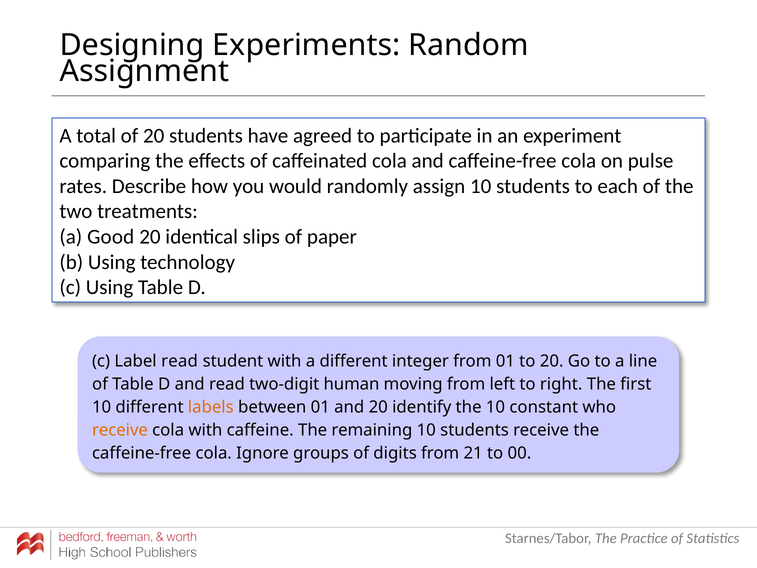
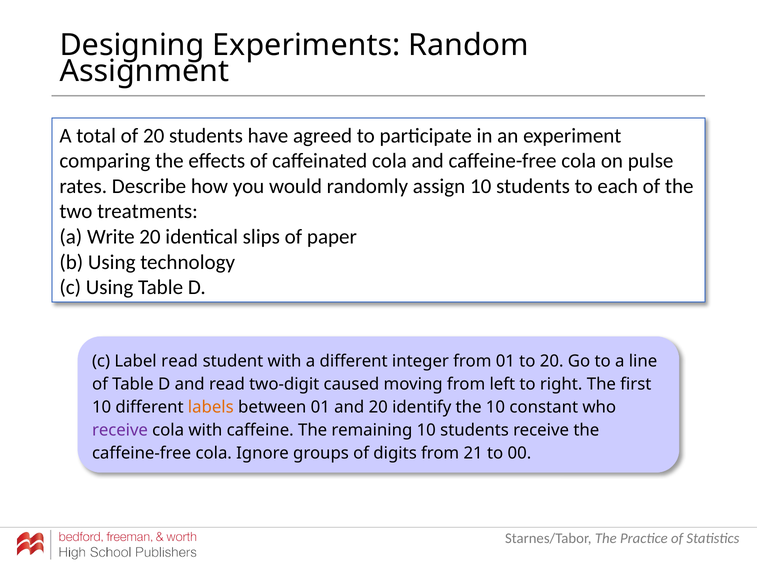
Good: Good -> Write
human: human -> caused
receive at (120, 430) colour: orange -> purple
